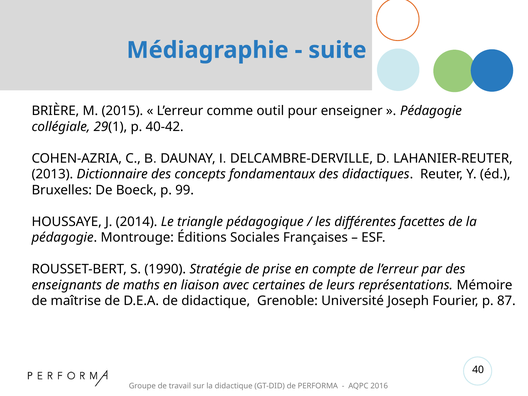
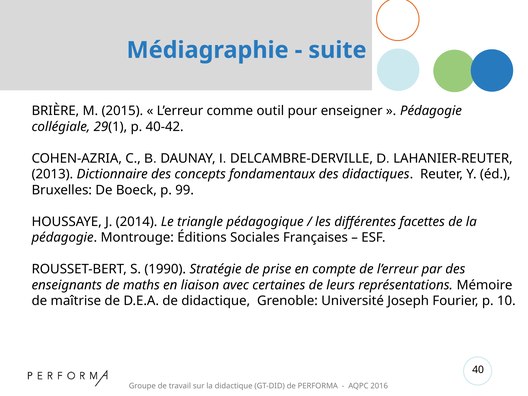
87: 87 -> 10
